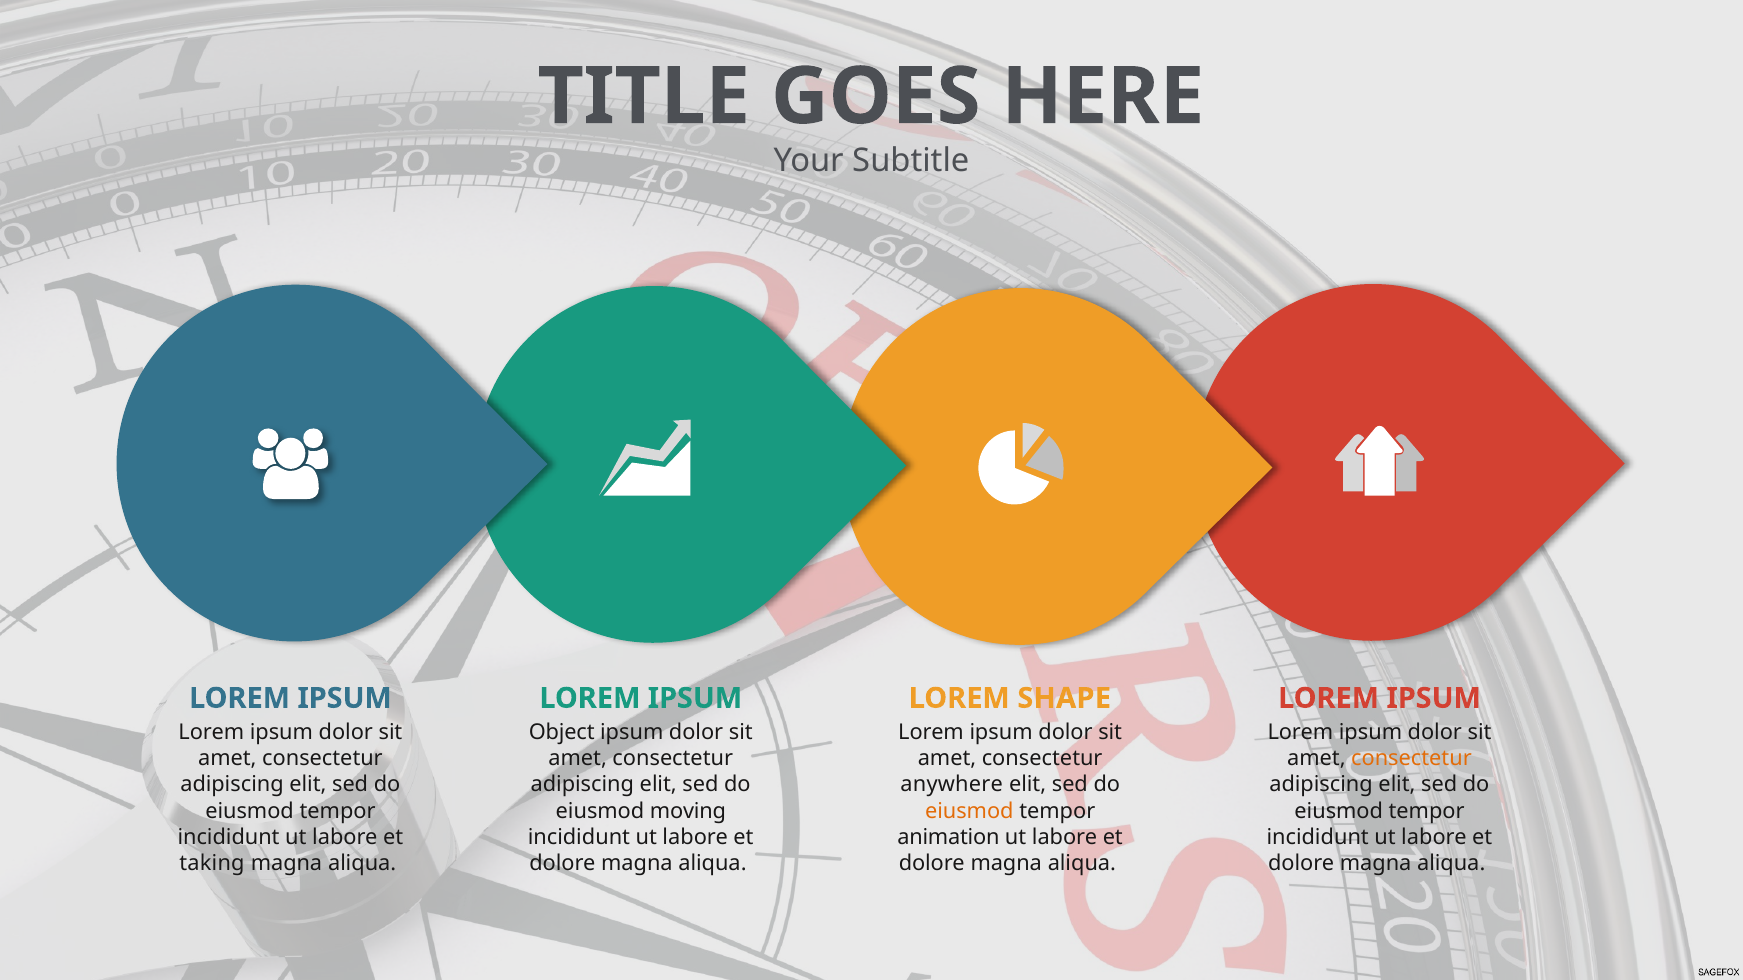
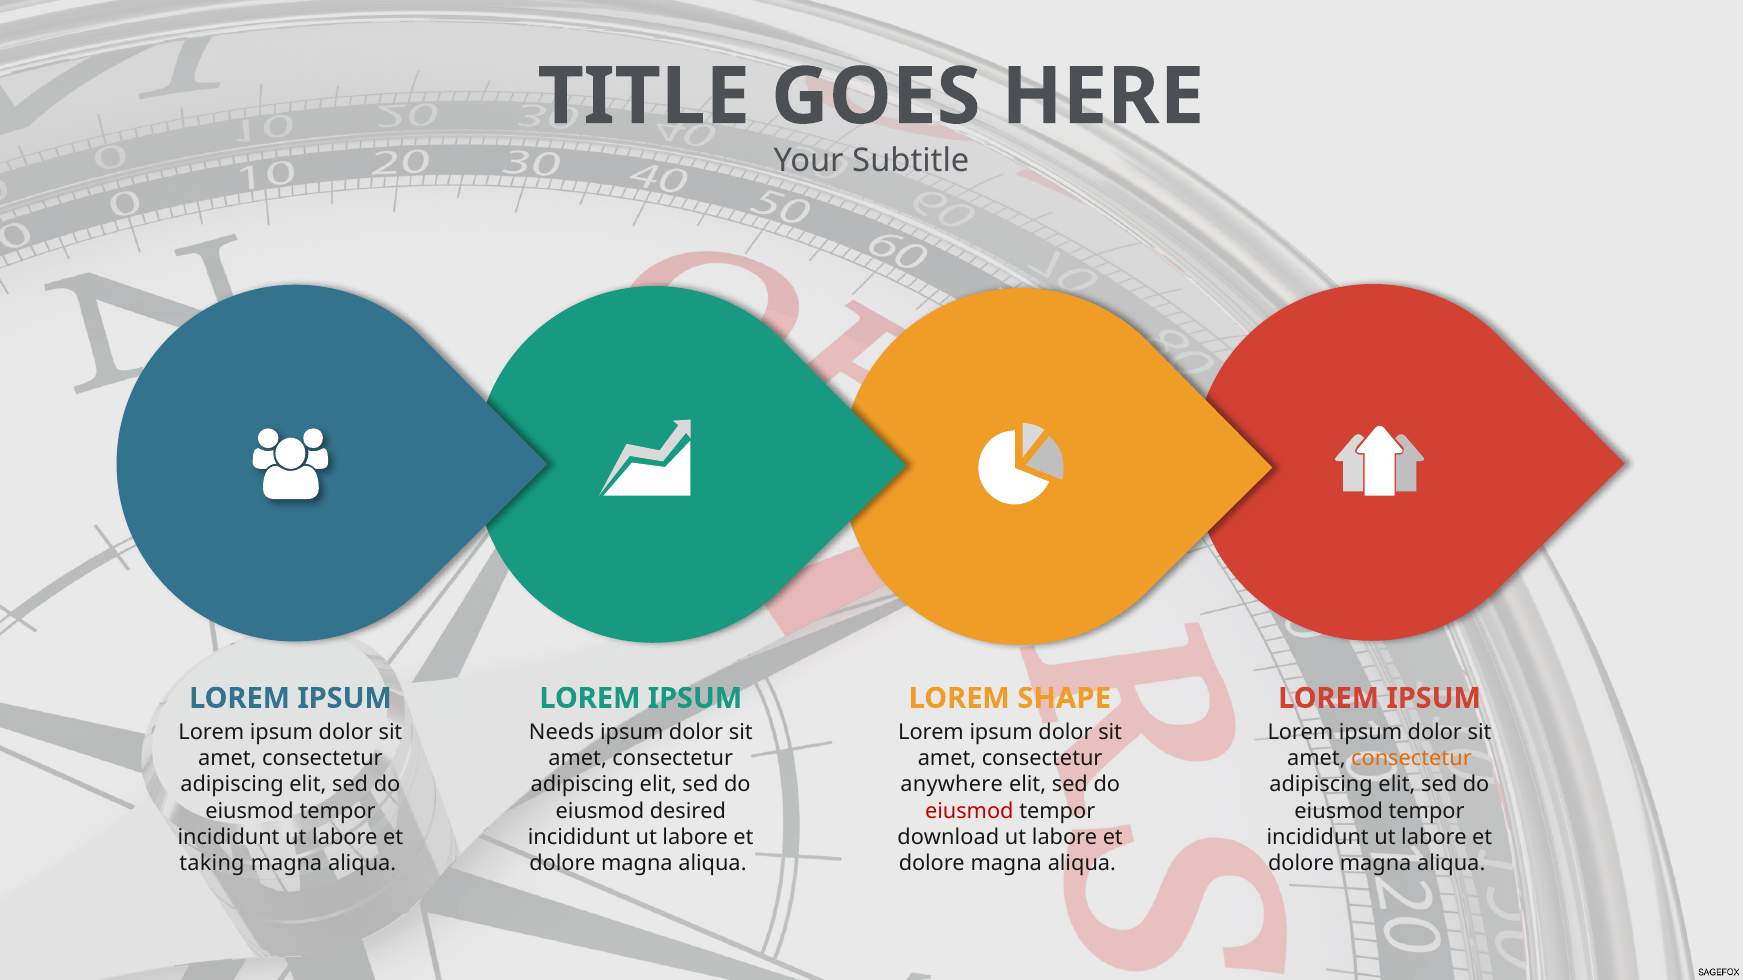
Object: Object -> Needs
moving: moving -> desired
eiusmod at (969, 811) colour: orange -> red
animation: animation -> download
